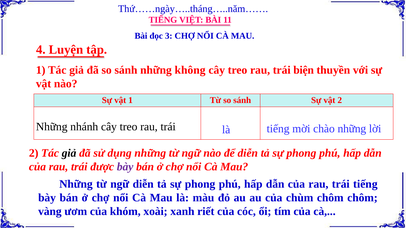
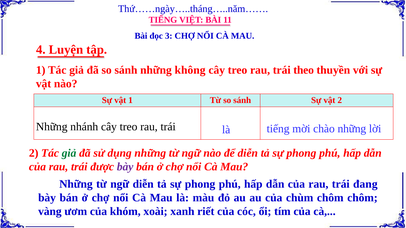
biện: biện -> theo
giả at (69, 153) colour: black -> green
trái tiếng: tiếng -> đang
